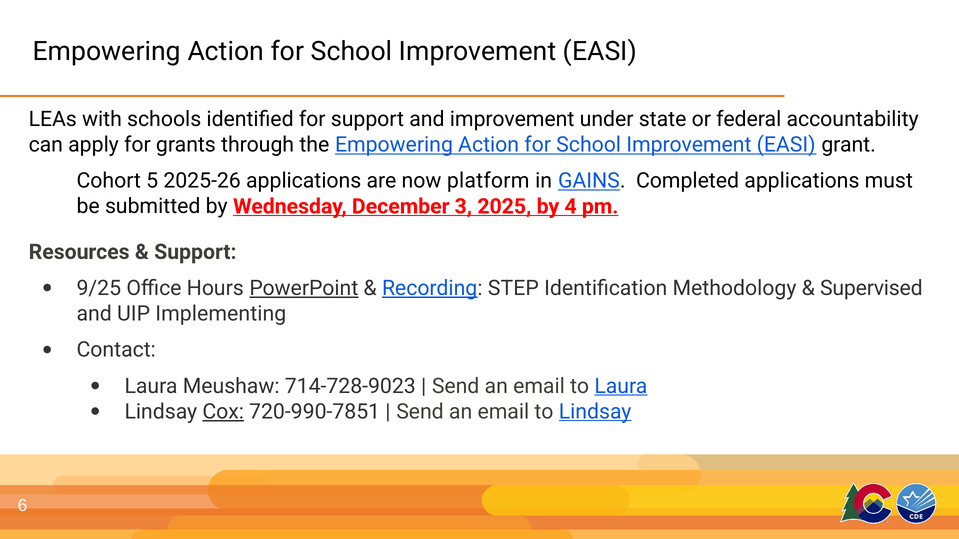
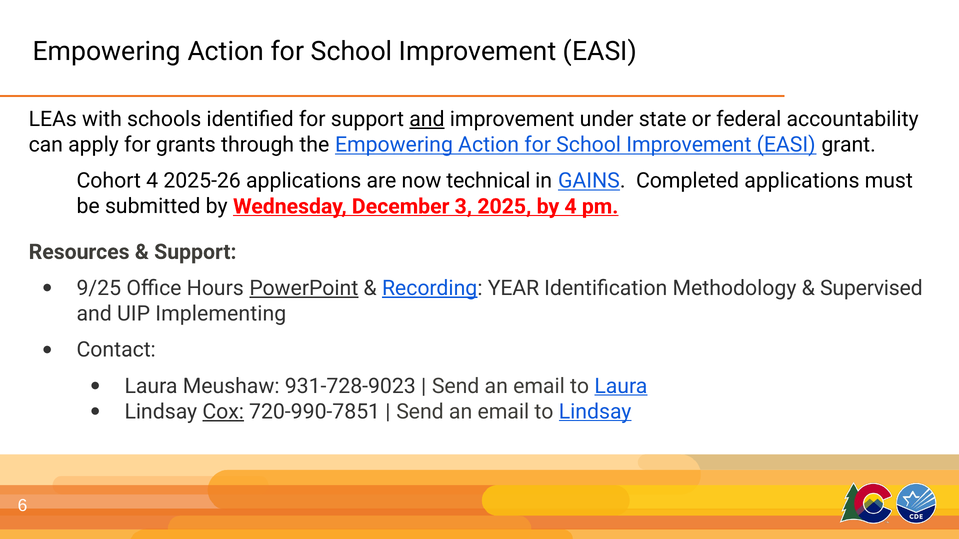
and at (427, 119) underline: none -> present
Cohort 5: 5 -> 4
platform: platform -> technical
STEP: STEP -> YEAR
714-728-9023: 714-728-9023 -> 931-728-9023
